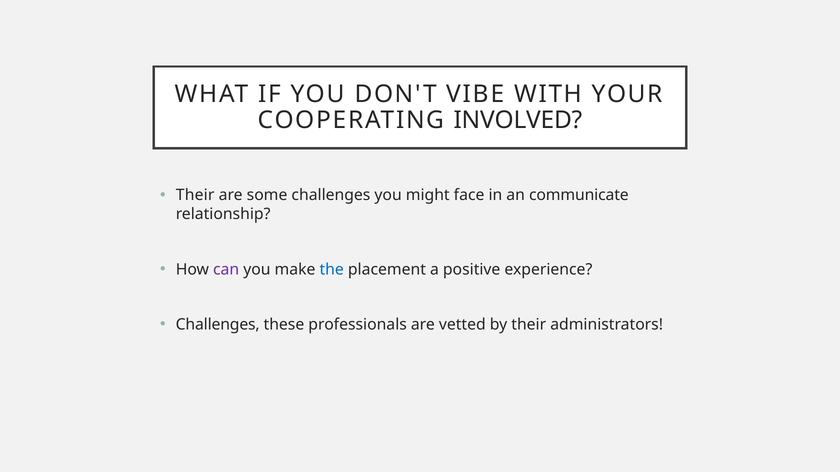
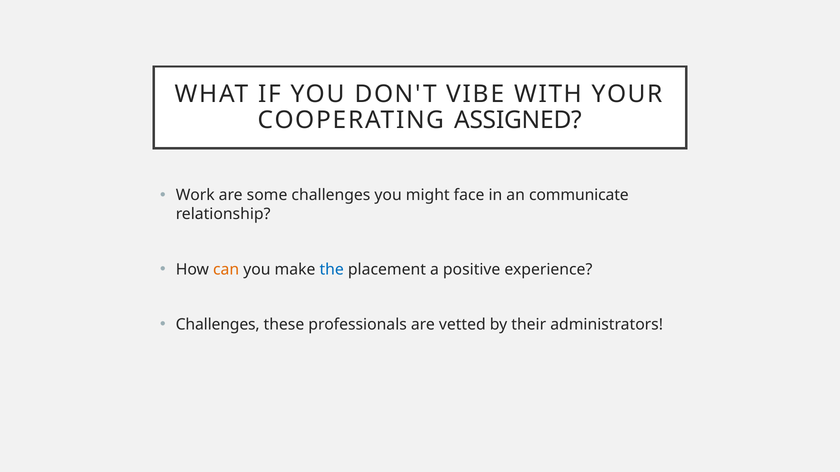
INVOLVED: INVOLVED -> ASSIGNED
Their at (195, 195): Their -> Work
can colour: purple -> orange
